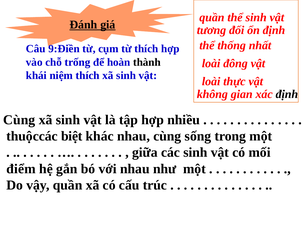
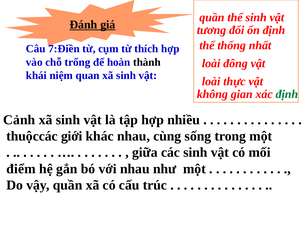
9:Điền: 9:Điền -> 7:Điền
niệm thích: thích -> quan
định at (287, 94) colour: black -> green
Cùng at (19, 120): Cùng -> Cảnh
biệt: biệt -> giới
